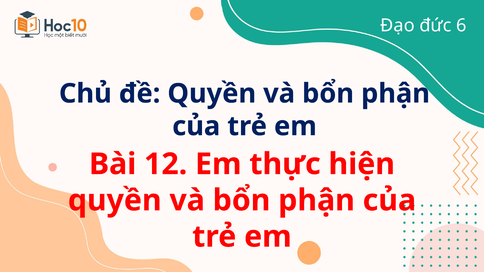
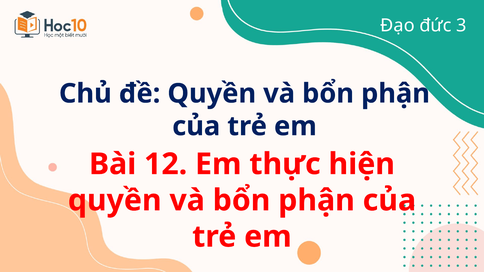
6: 6 -> 3
